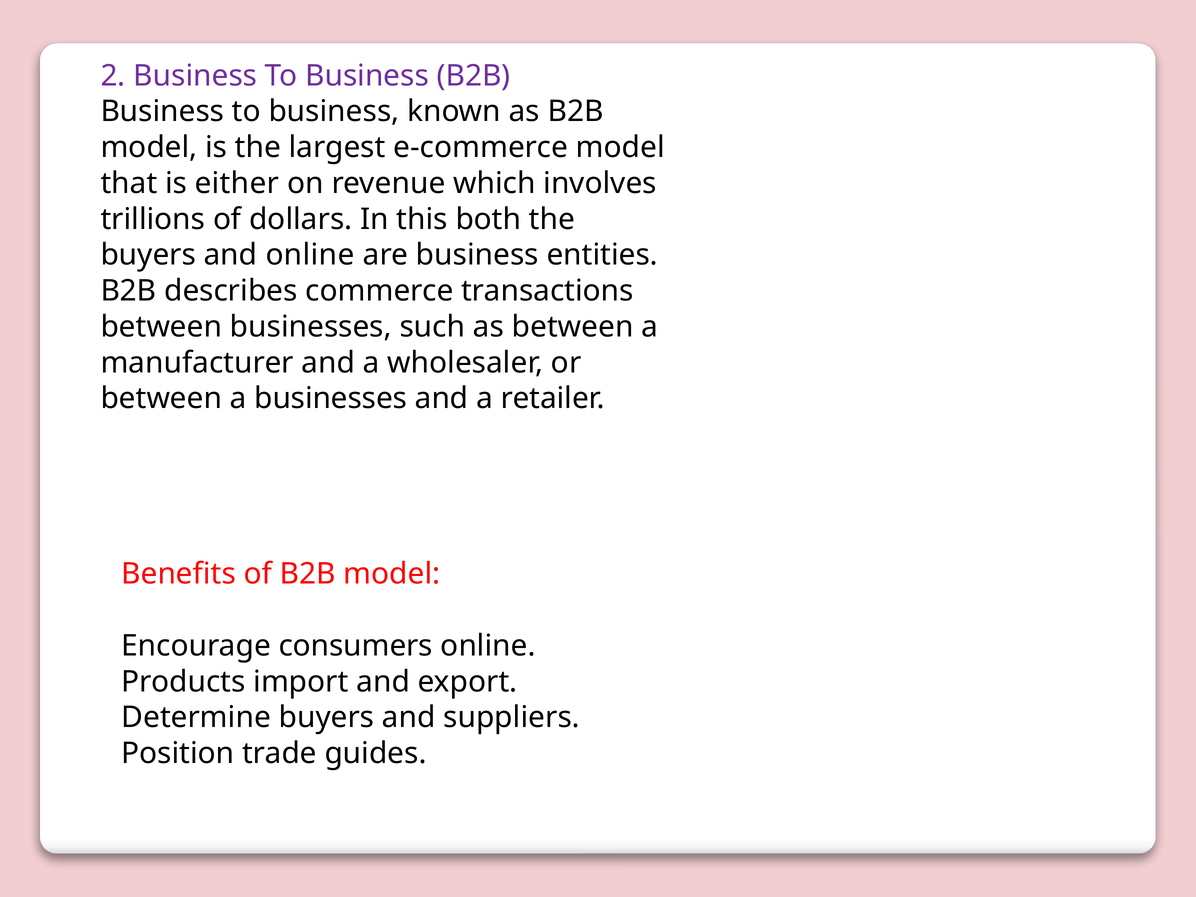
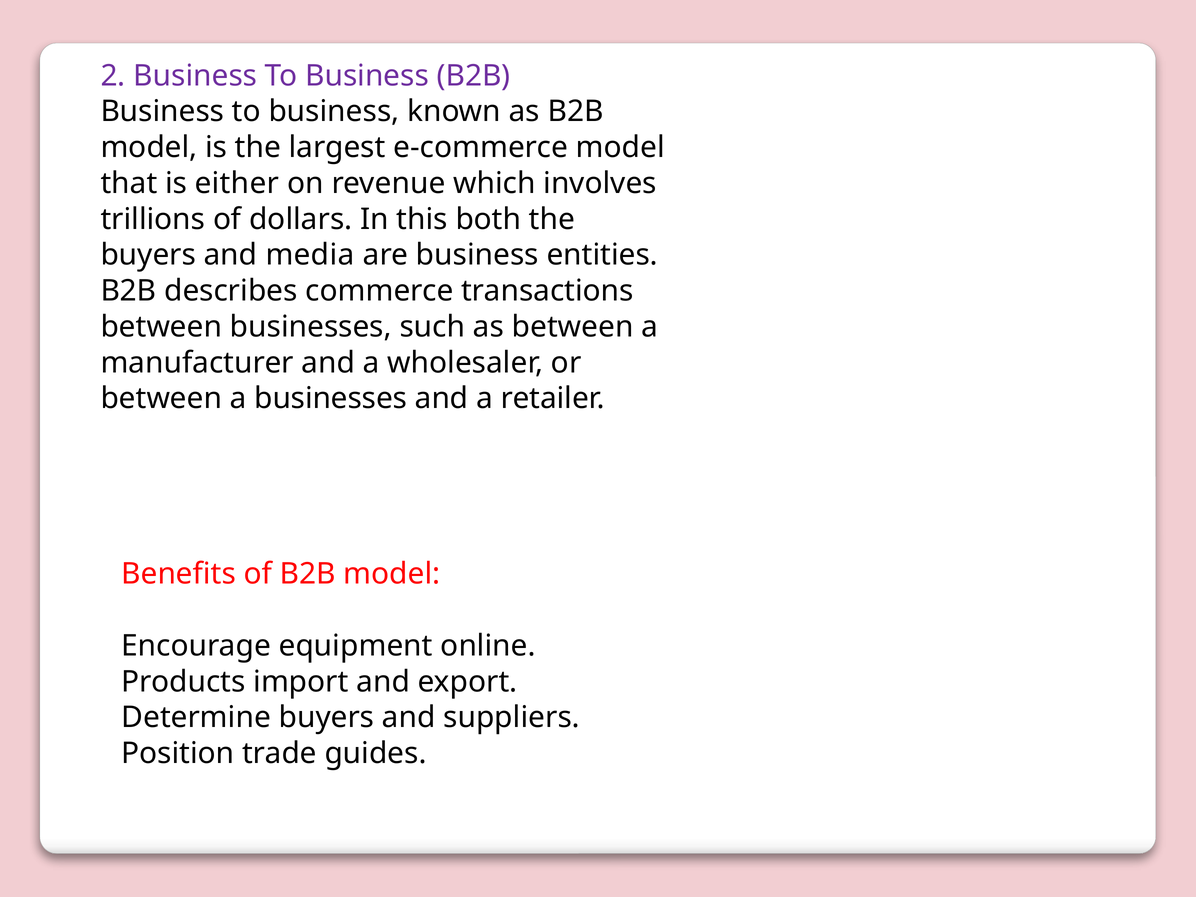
and online: online -> media
consumers: consumers -> equipment
